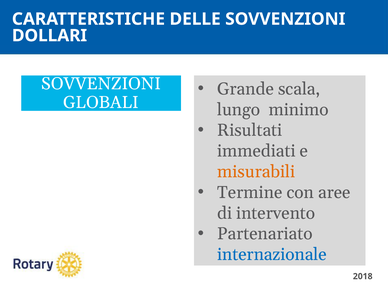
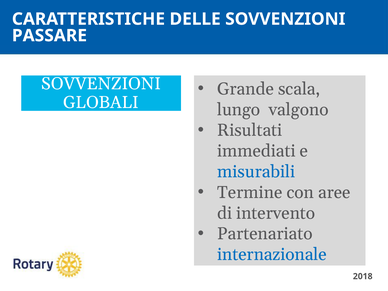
DOLLARI: DOLLARI -> PASSARE
minimo: minimo -> valgono
misurabili colour: orange -> blue
